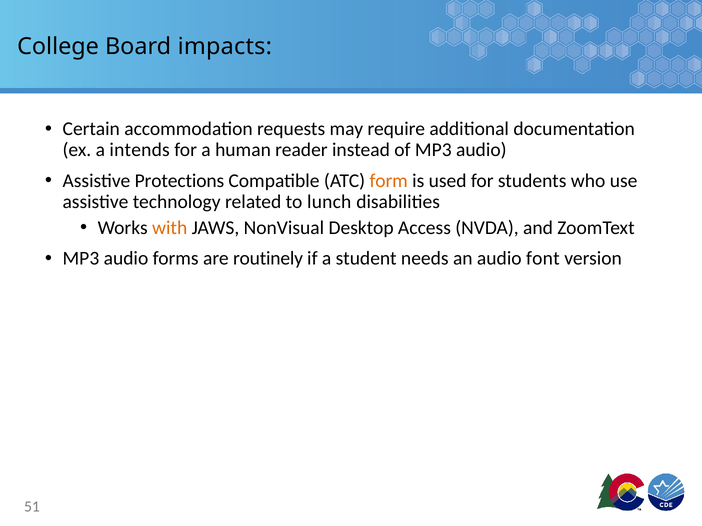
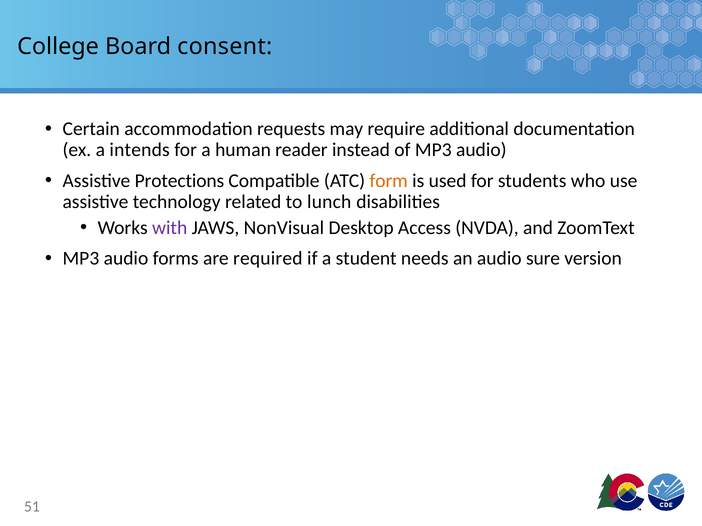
impacts: impacts -> consent
with colour: orange -> purple
routinely: routinely -> required
font: font -> sure
